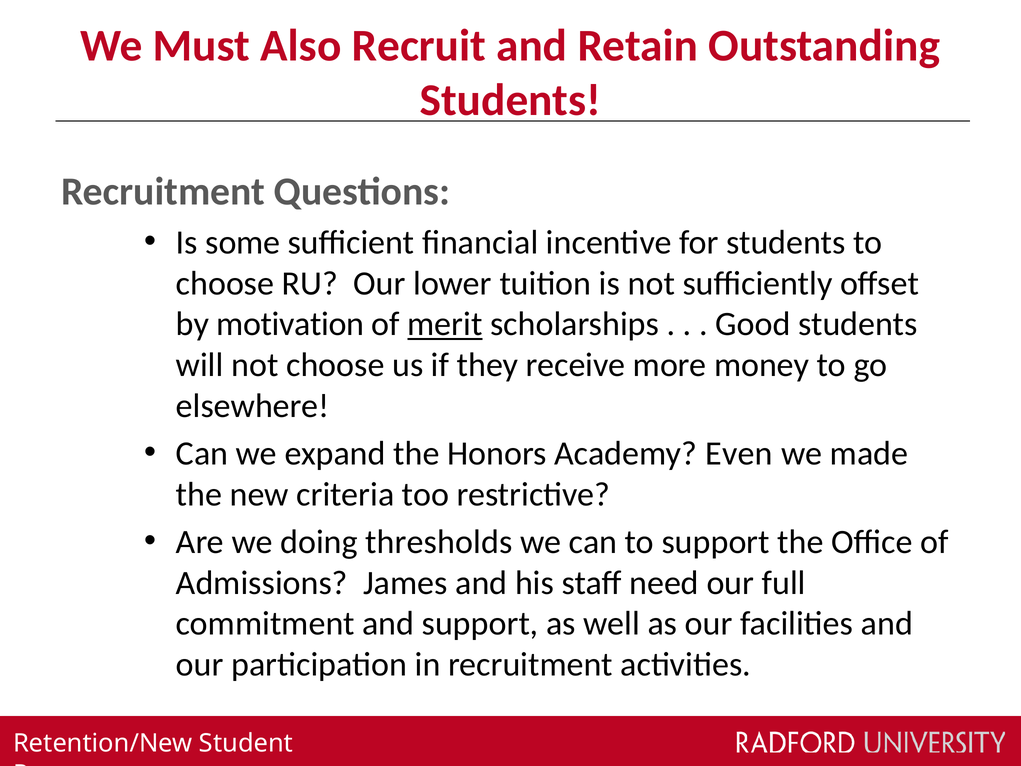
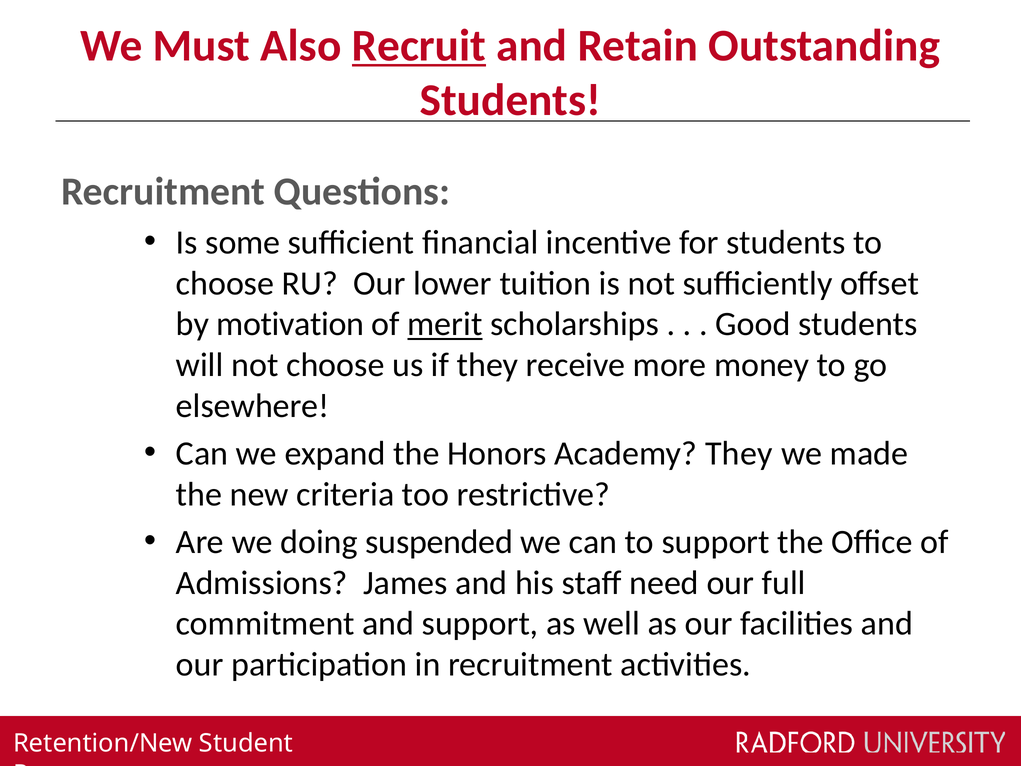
Recruit underline: none -> present
Academy Even: Even -> They
thresholds: thresholds -> suspended
